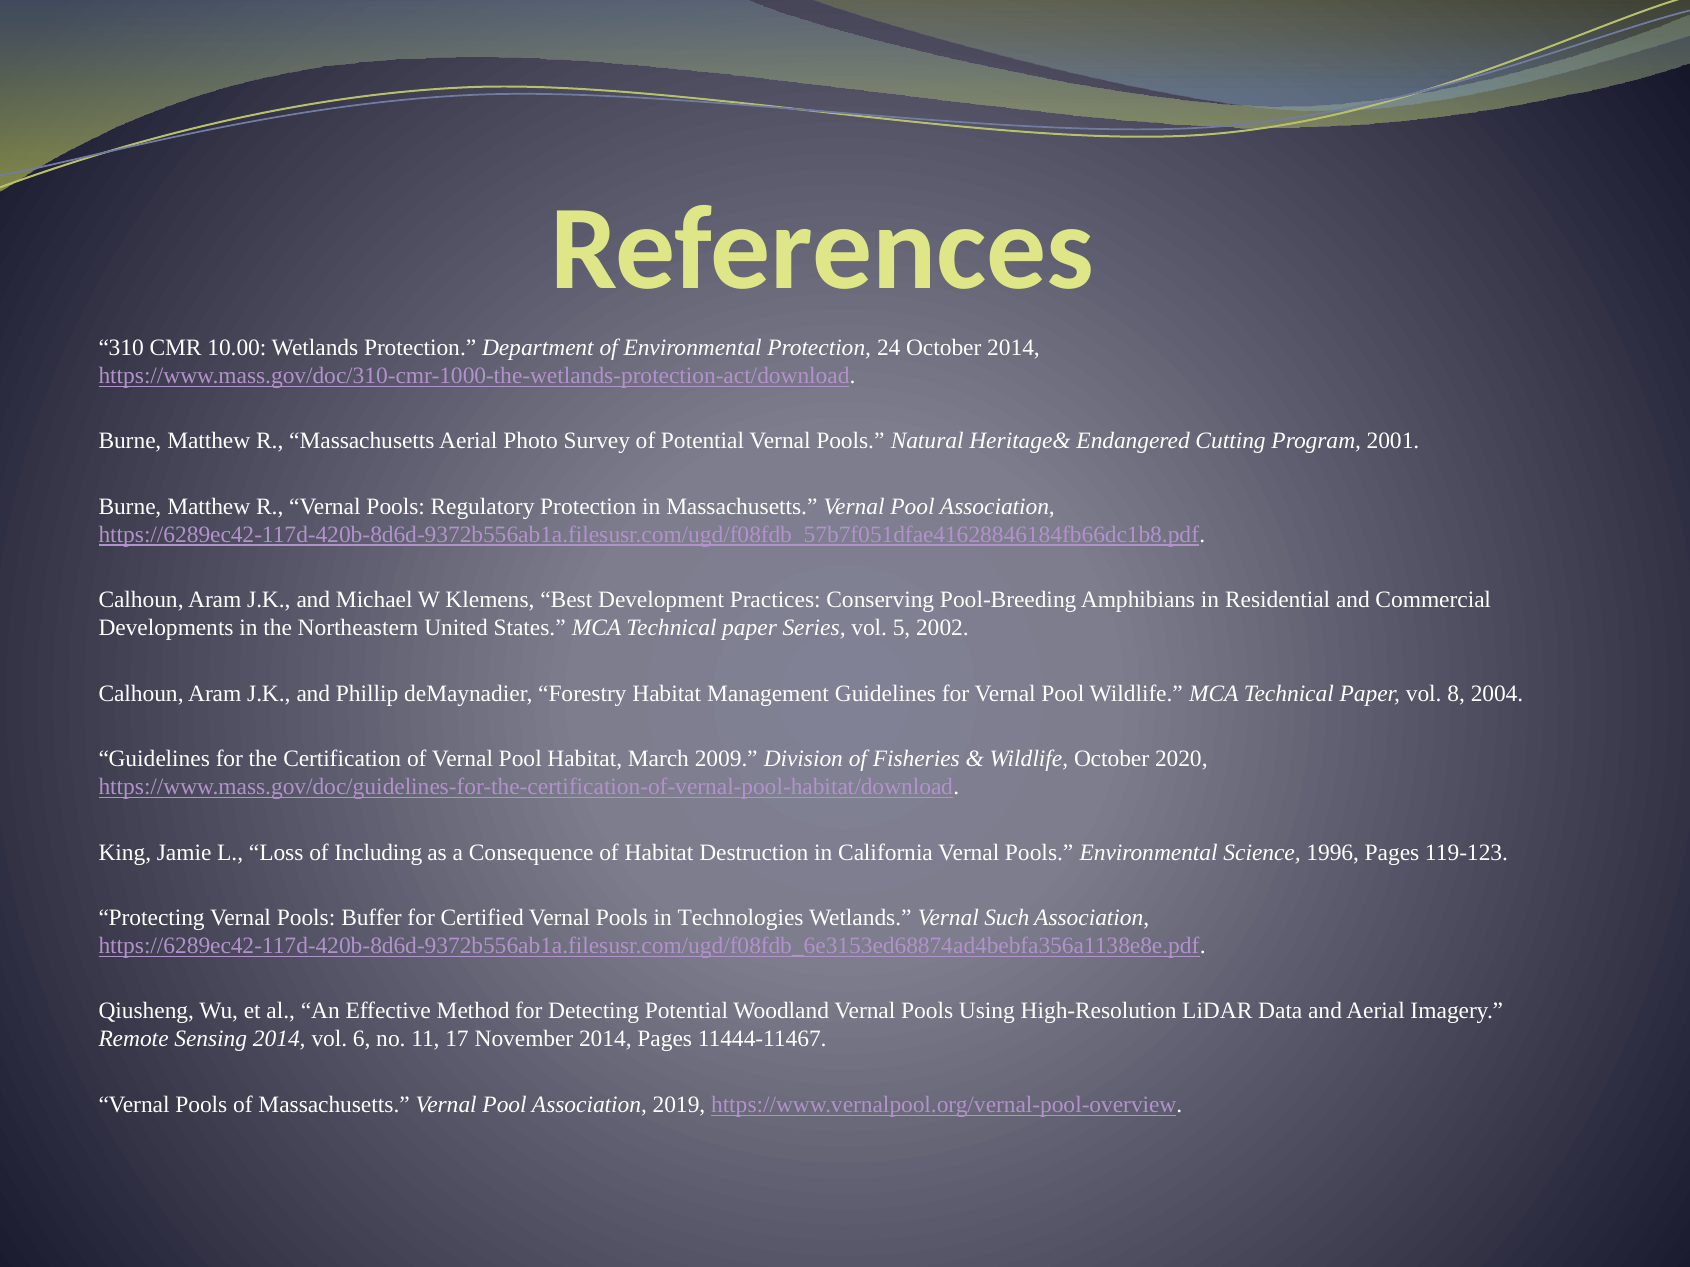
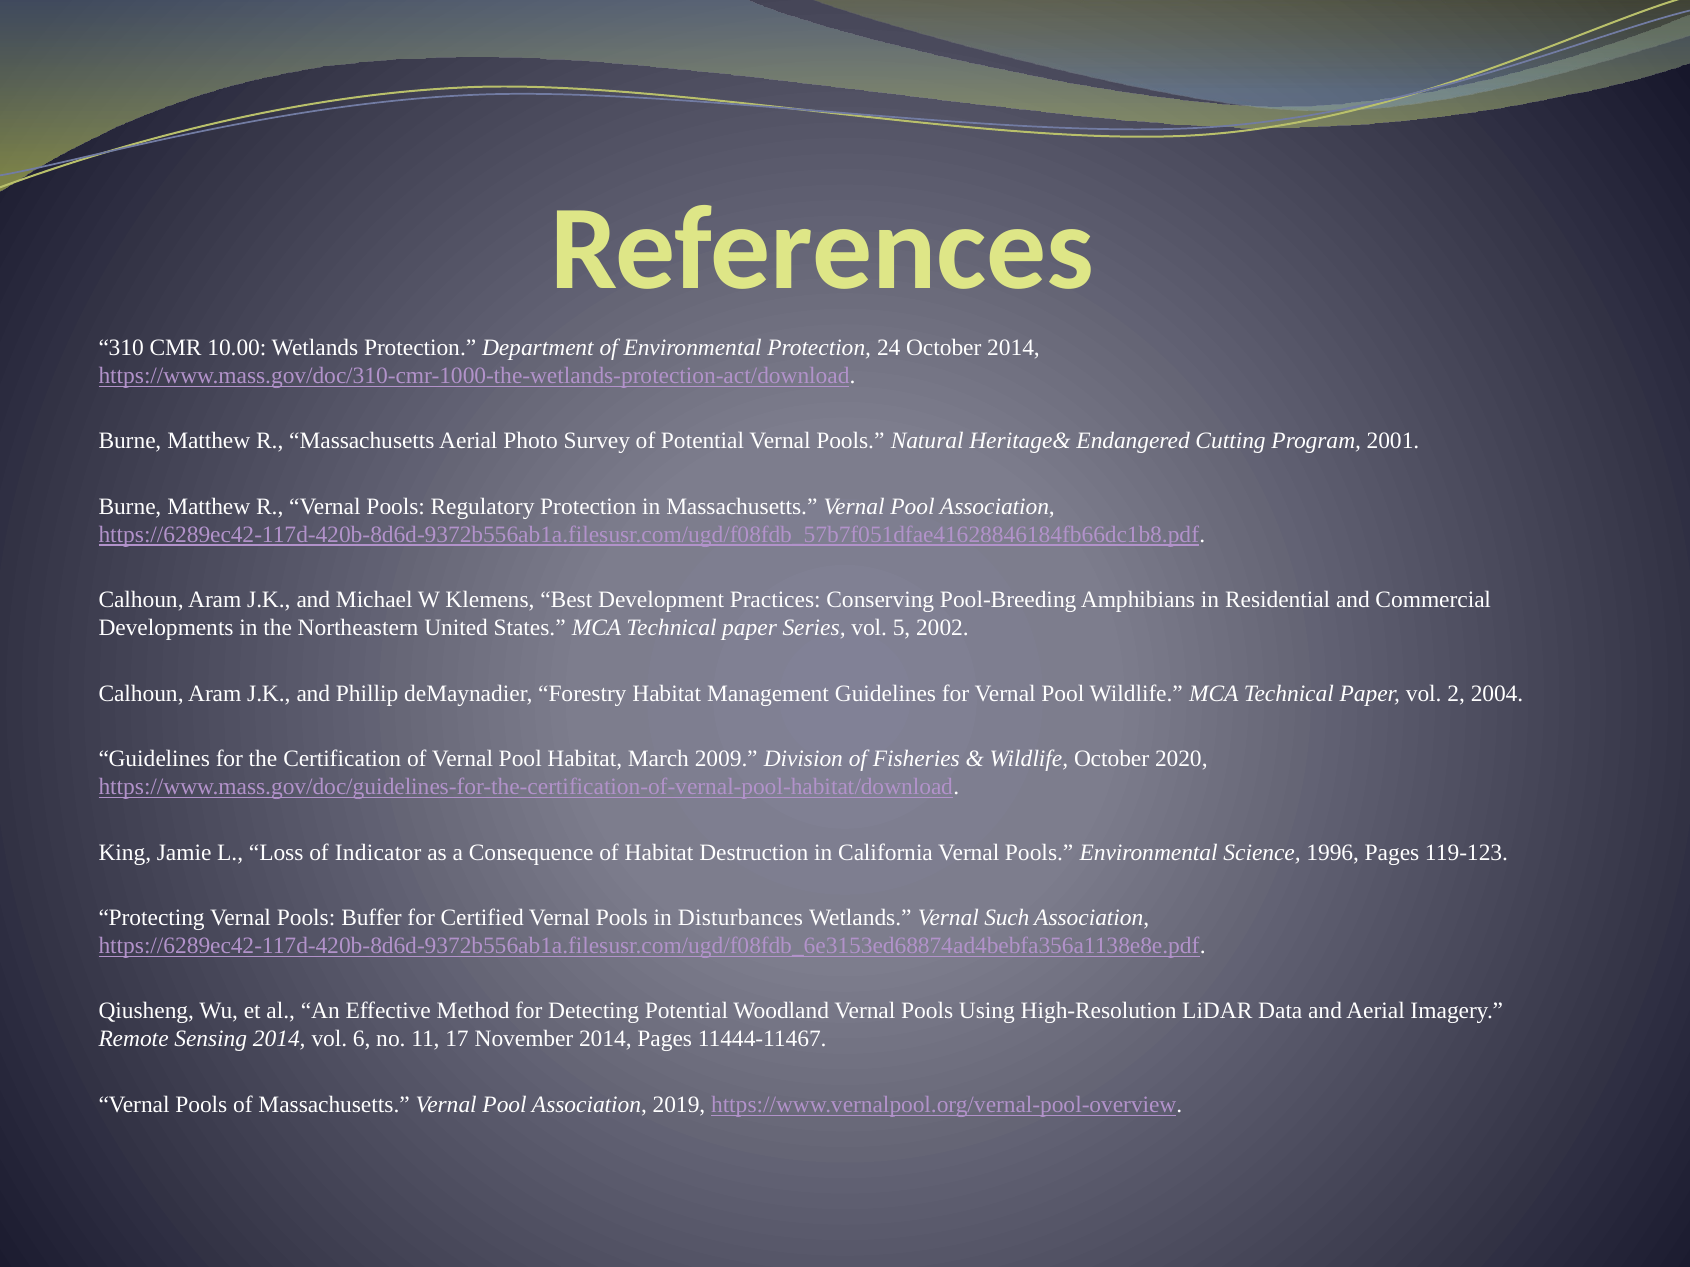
8: 8 -> 2
Including: Including -> Indicator
Technologies: Technologies -> Disturbances
